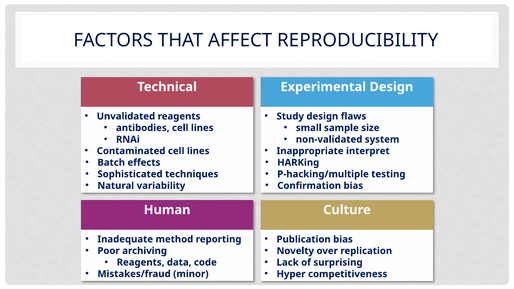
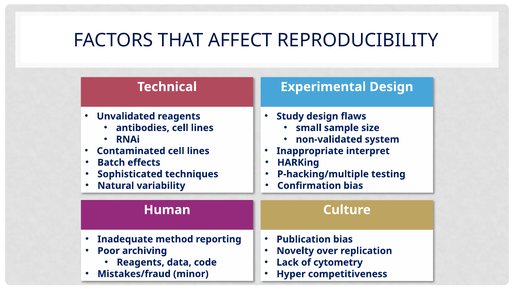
surprising: surprising -> cytometry
